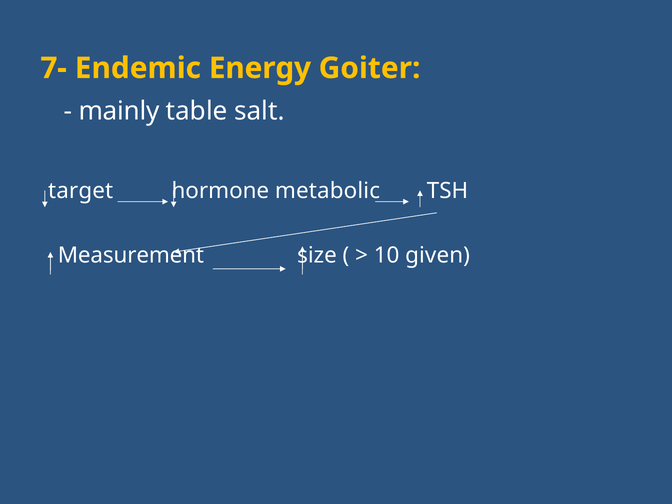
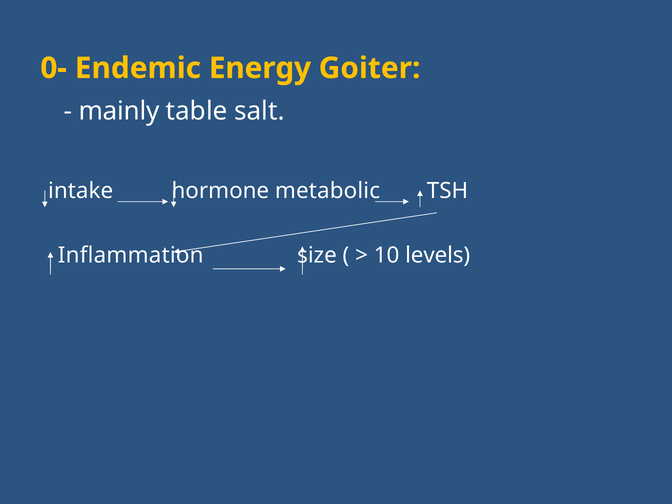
7-: 7- -> 0-
target: target -> intake
Measurement: Measurement -> Inflammation
given: given -> levels
